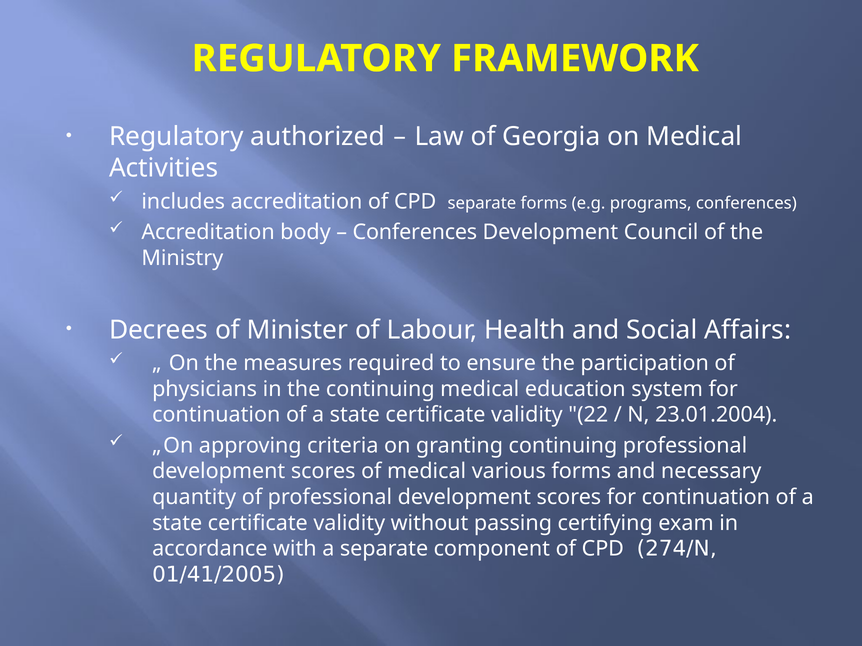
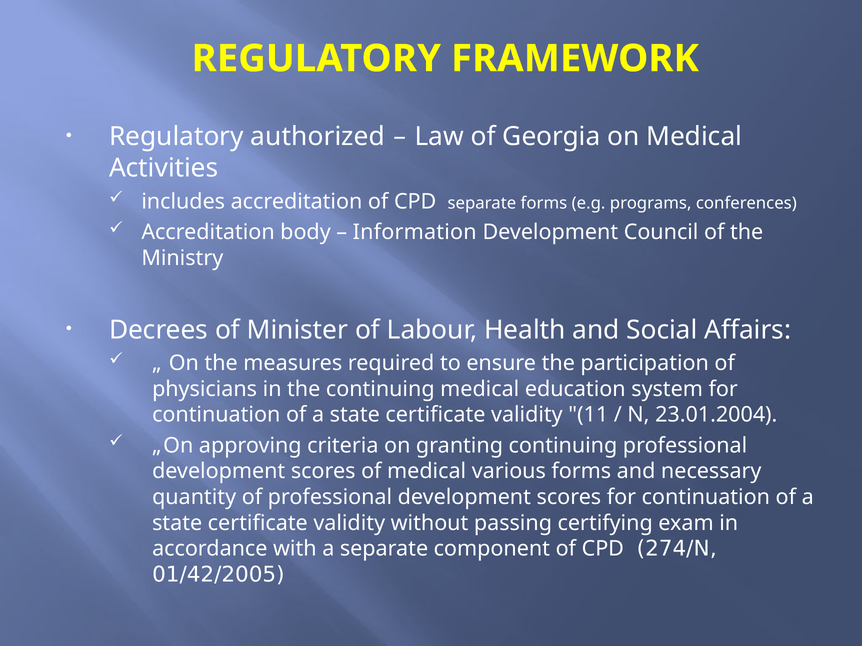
Conferences at (415, 232): Conferences -> Information
22: 22 -> 11
01/41/2005: 01/41/2005 -> 01/42/2005
